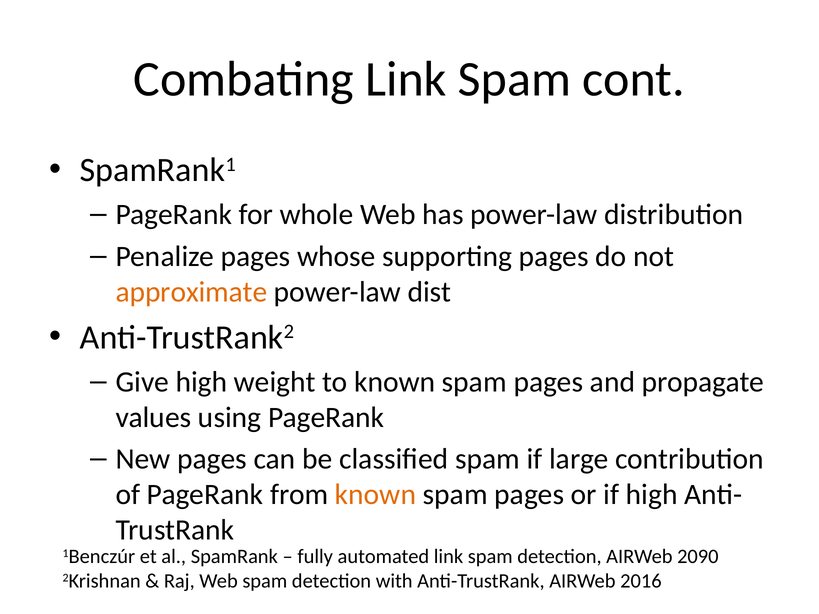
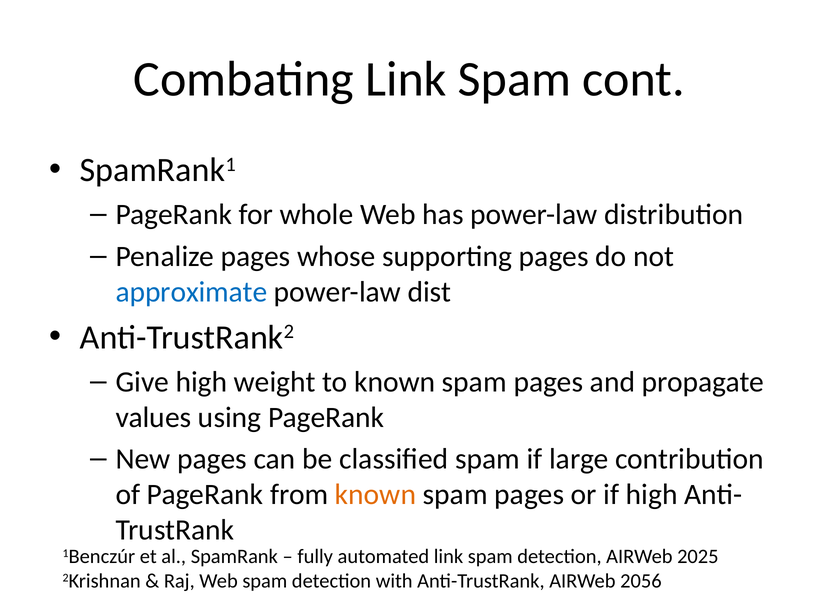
approximate colour: orange -> blue
2090: 2090 -> 2025
2016: 2016 -> 2056
